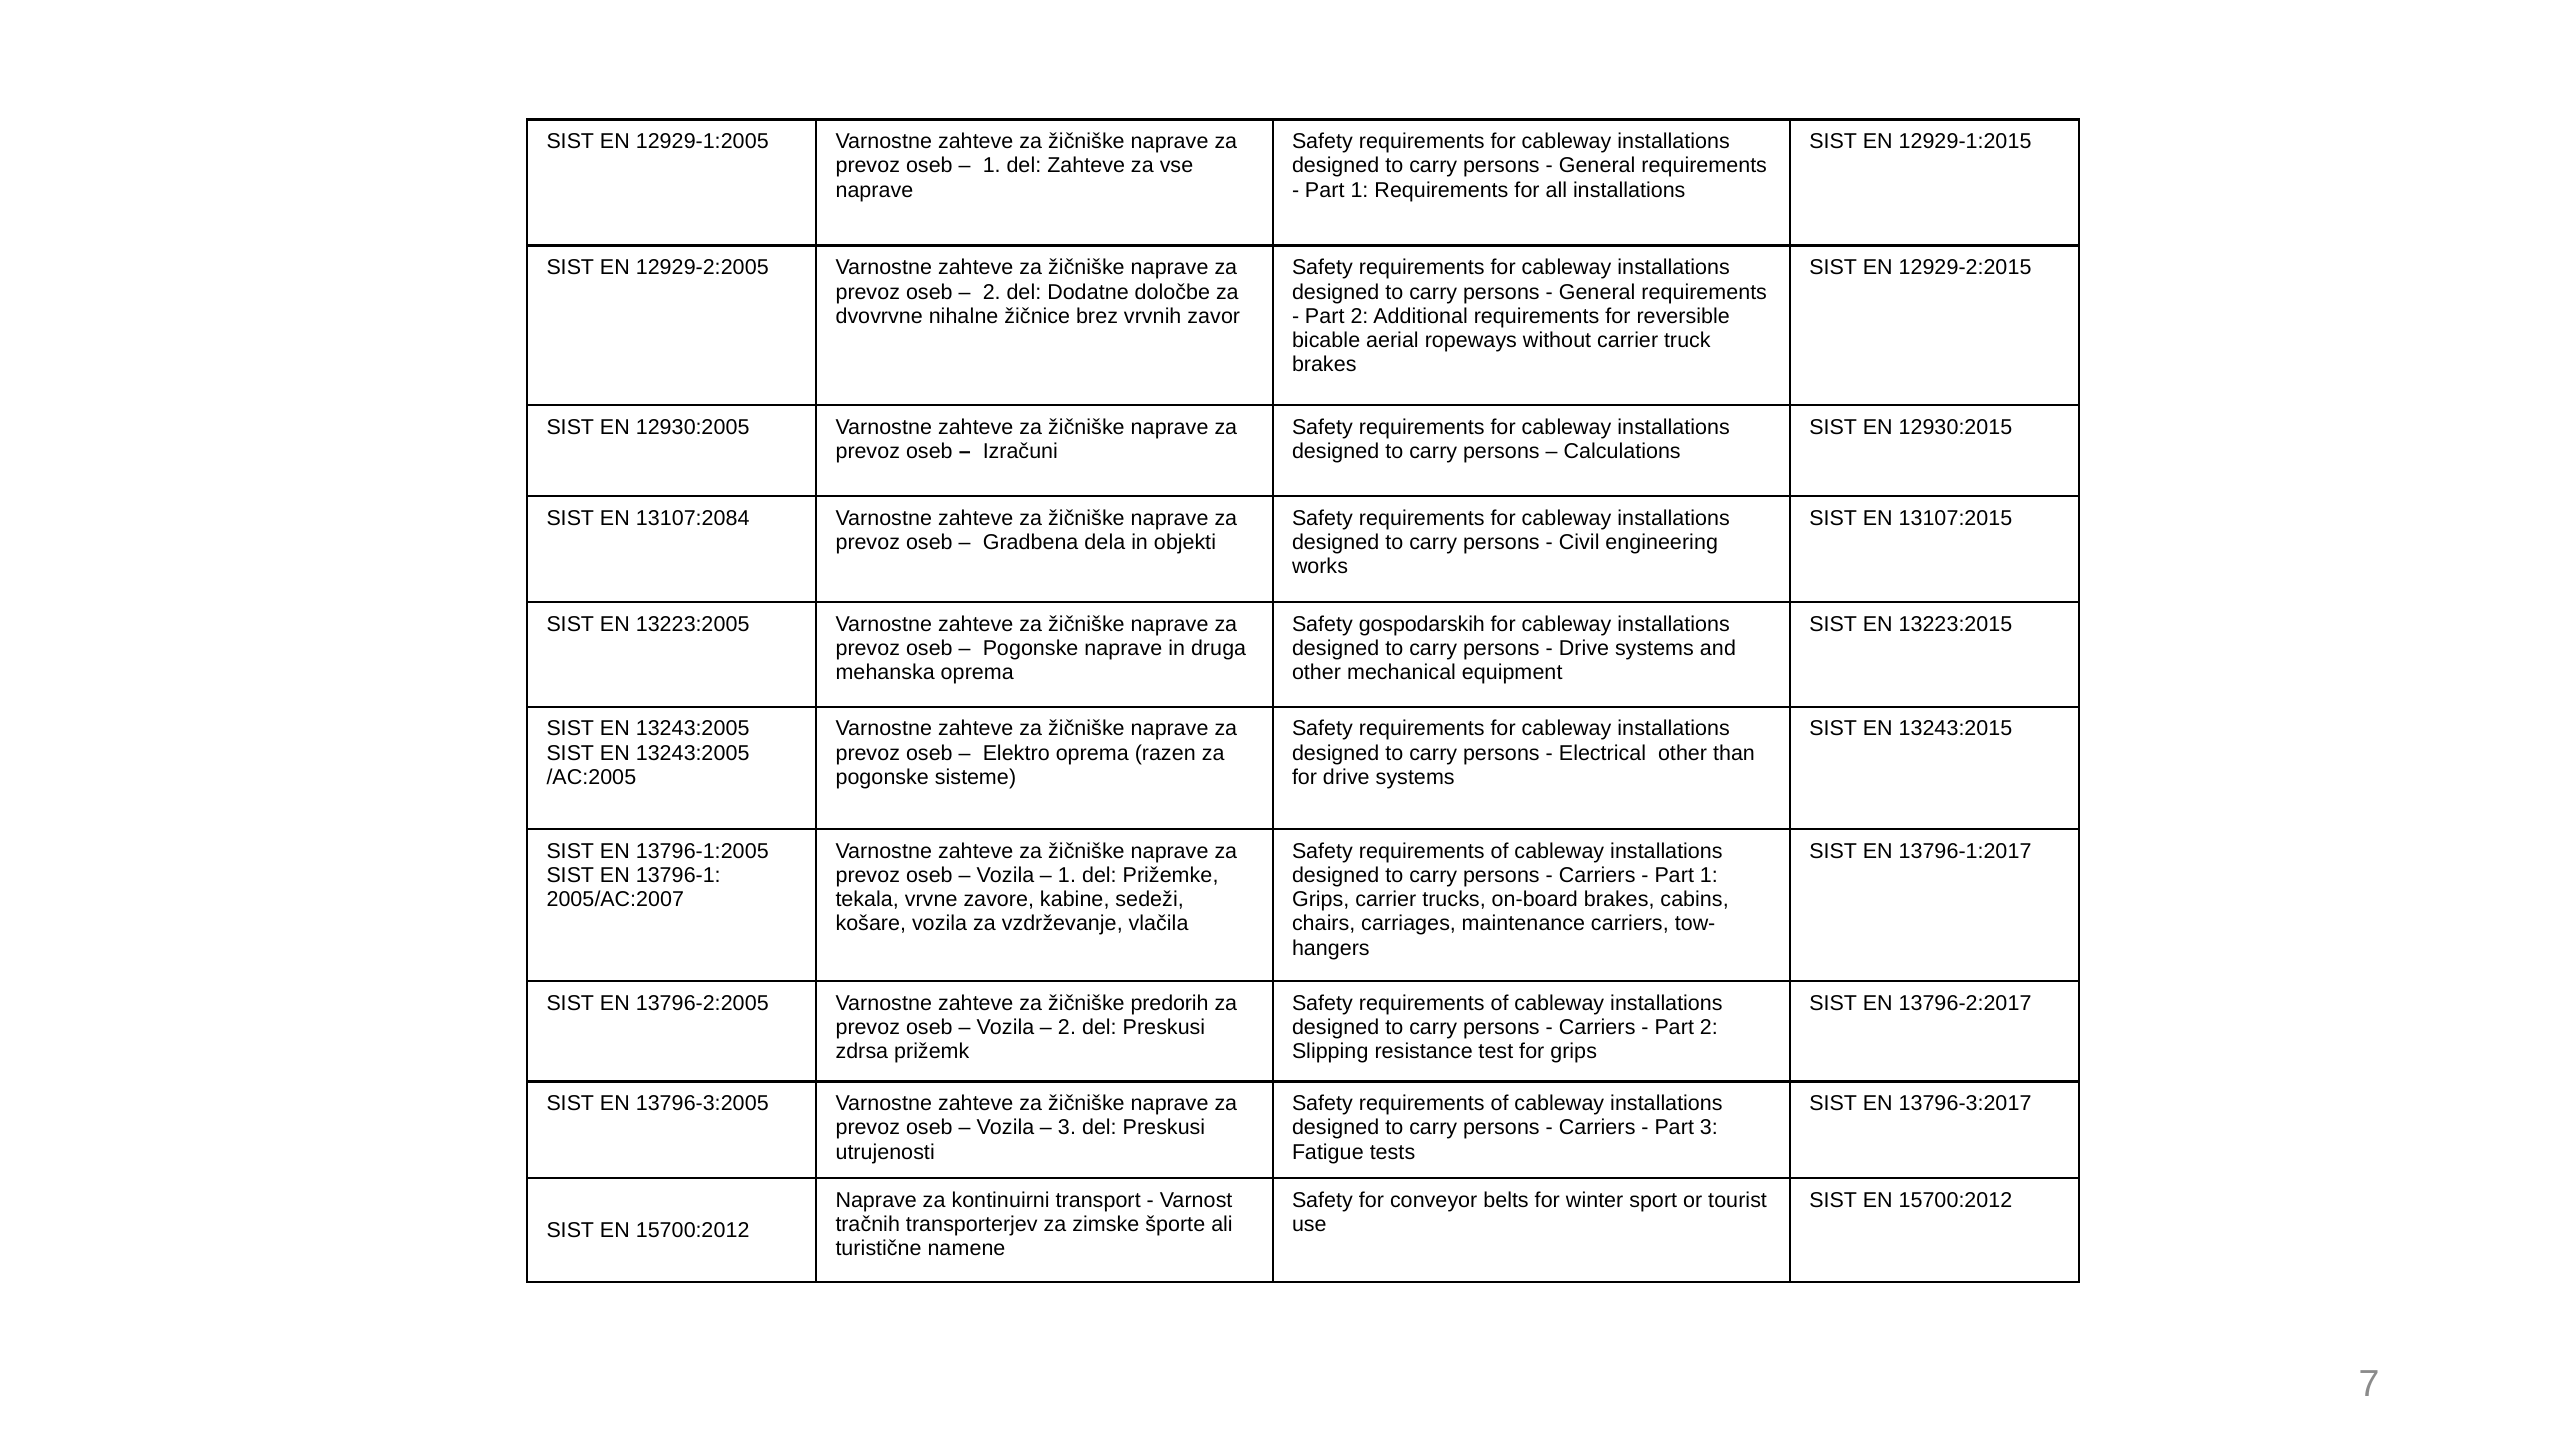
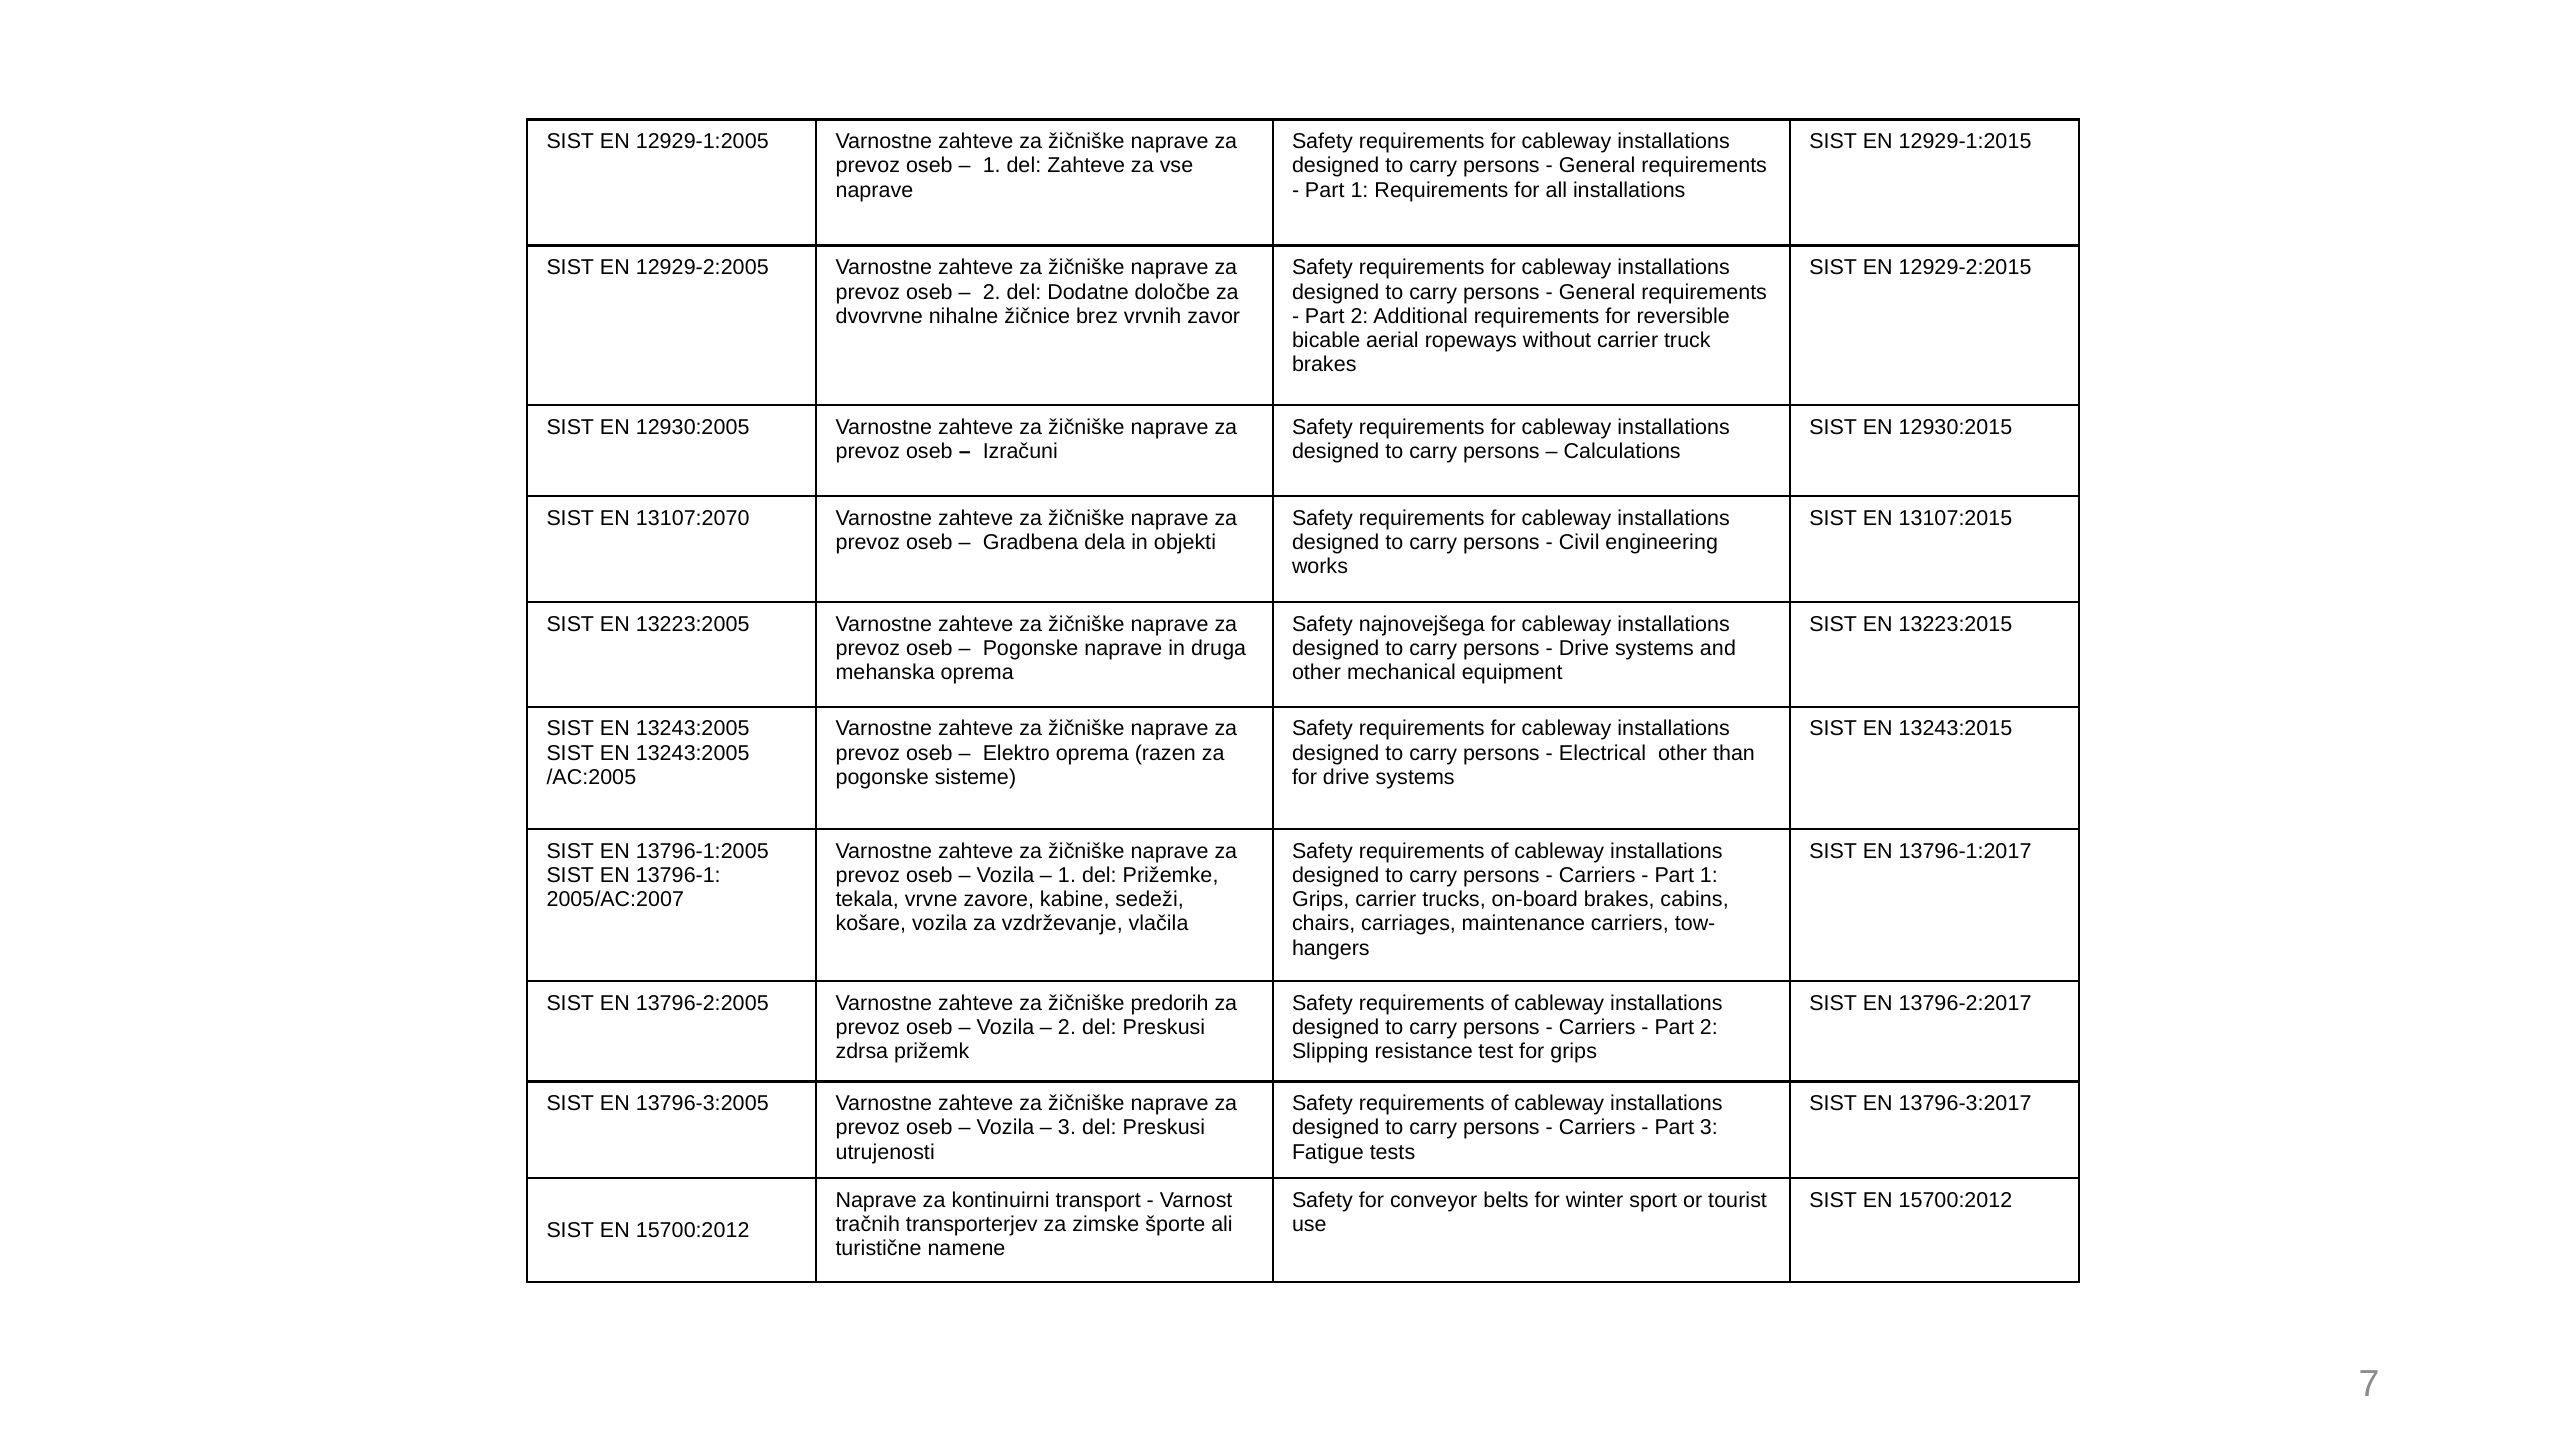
13107:2084: 13107:2084 -> 13107:2070
gospodarskih: gospodarskih -> najnovejšega
